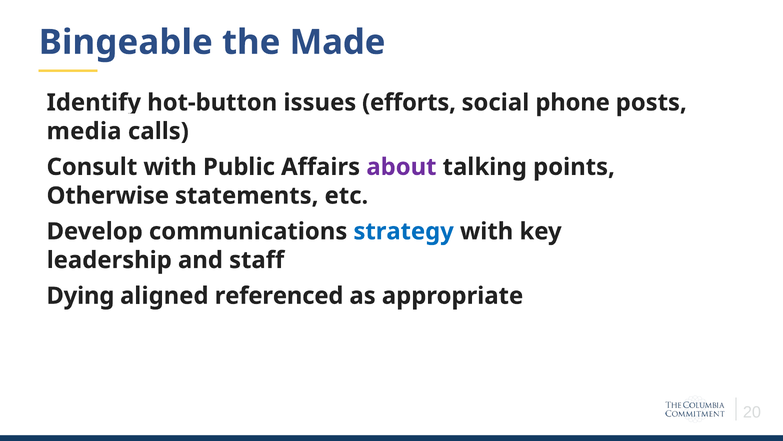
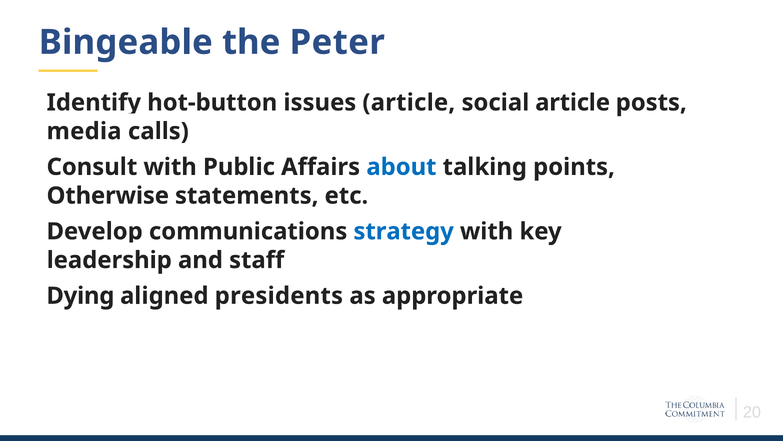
Made: Made -> Peter
issues efforts: efforts -> article
social phone: phone -> article
about colour: purple -> blue
referenced: referenced -> presidents
